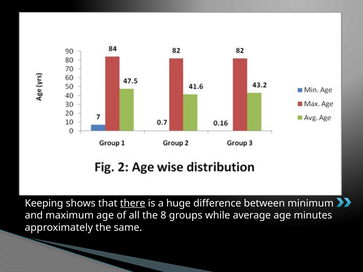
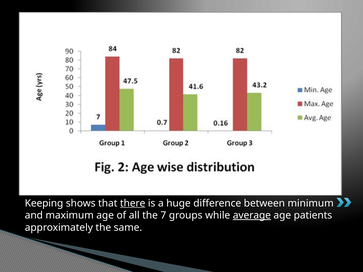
8: 8 -> 7
average underline: none -> present
age minutes: minutes -> patients
